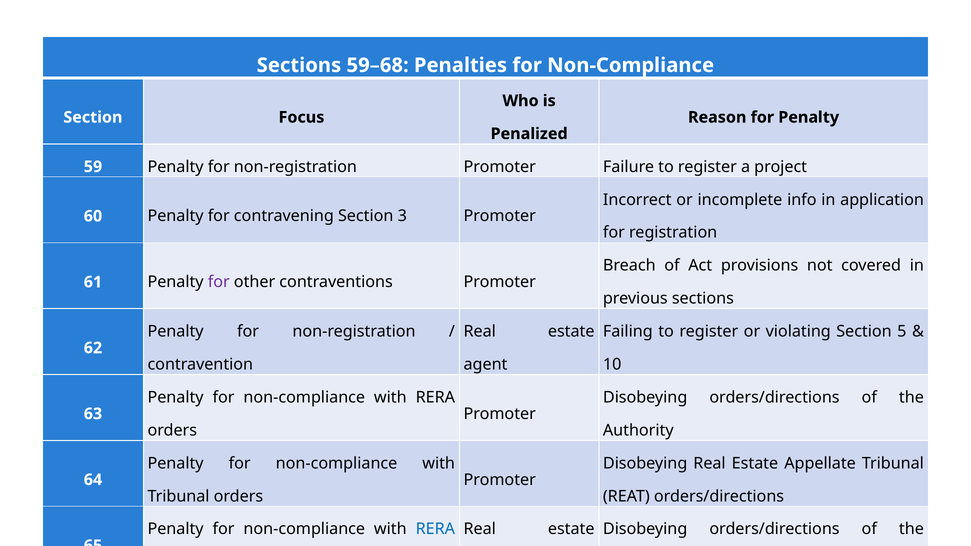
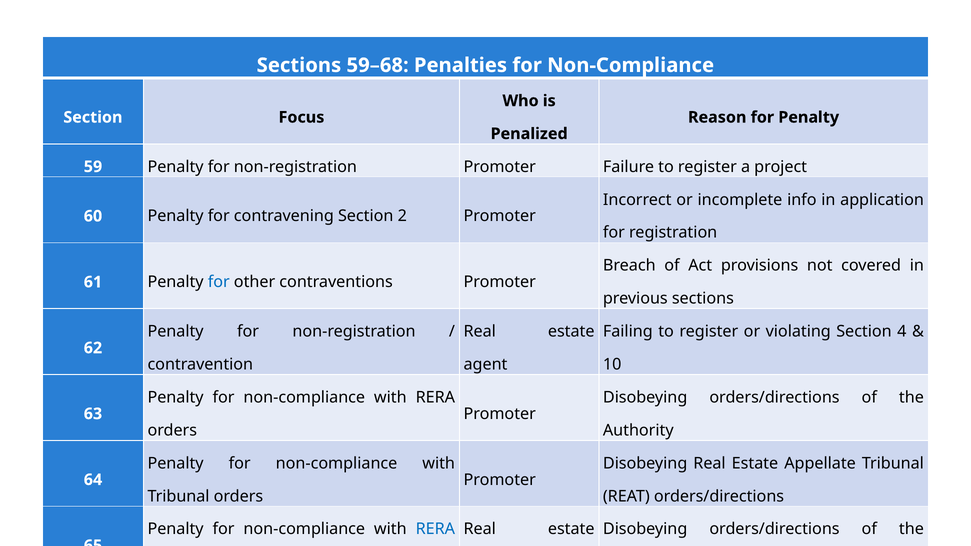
3: 3 -> 2
for at (219, 282) colour: purple -> blue
5: 5 -> 4
